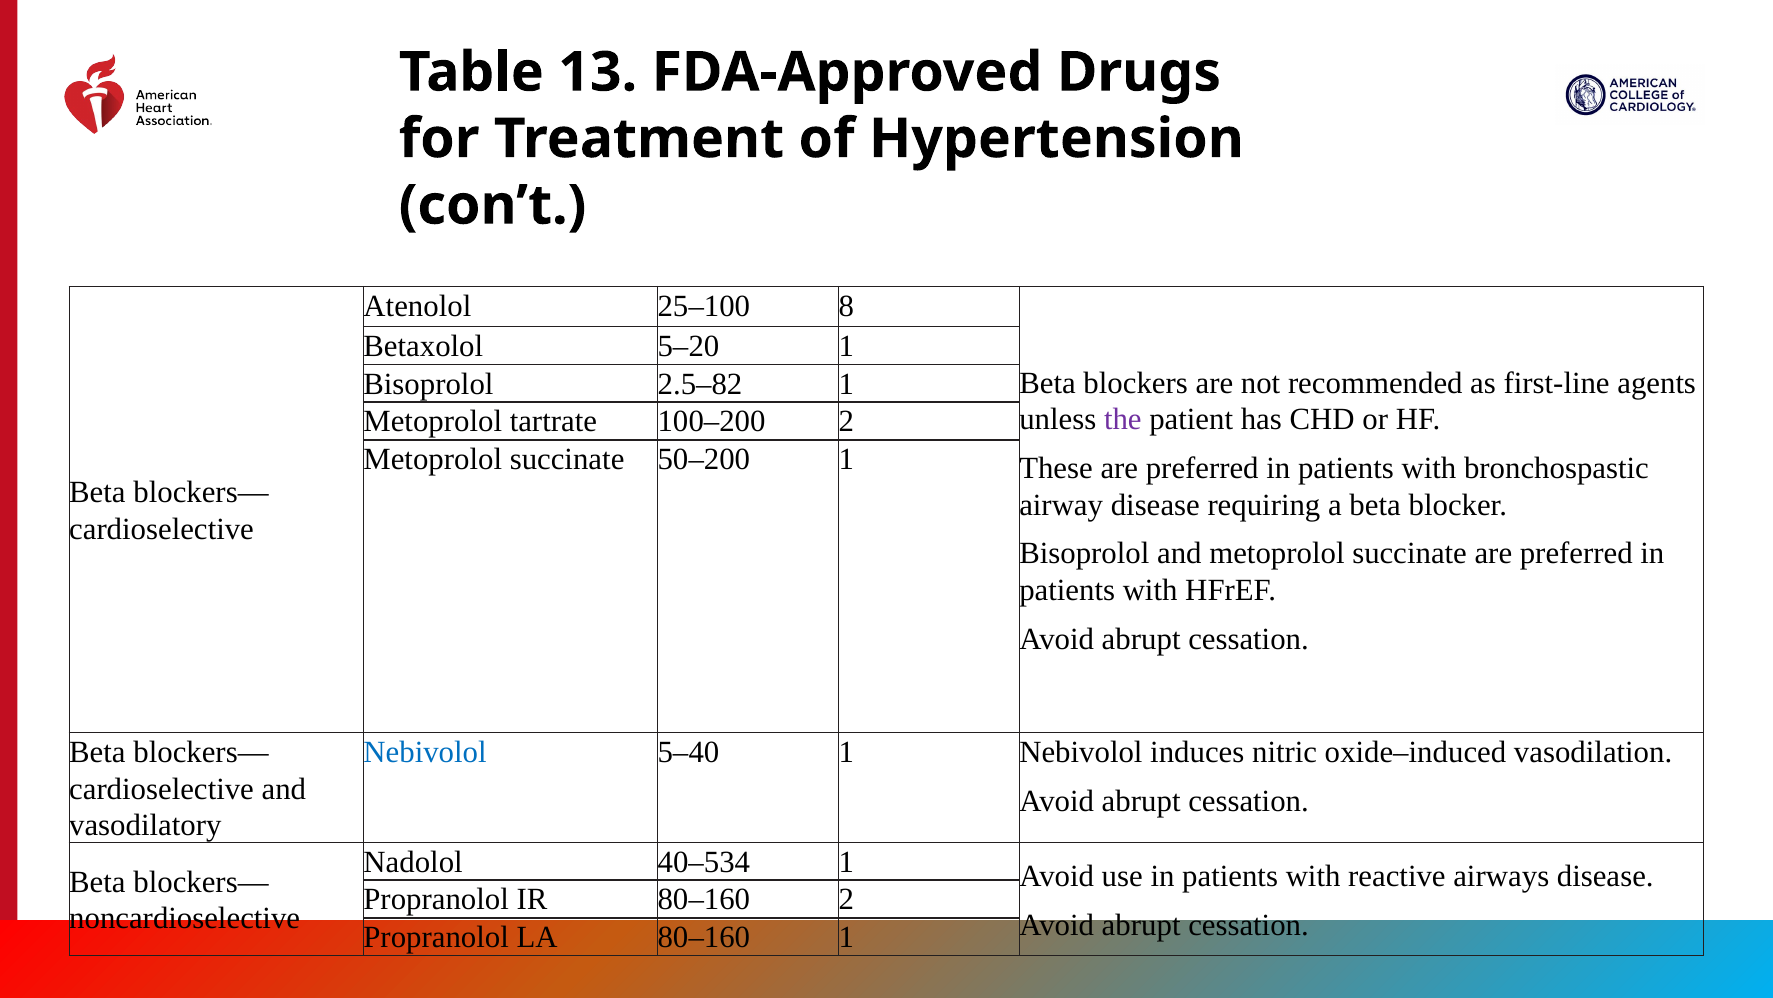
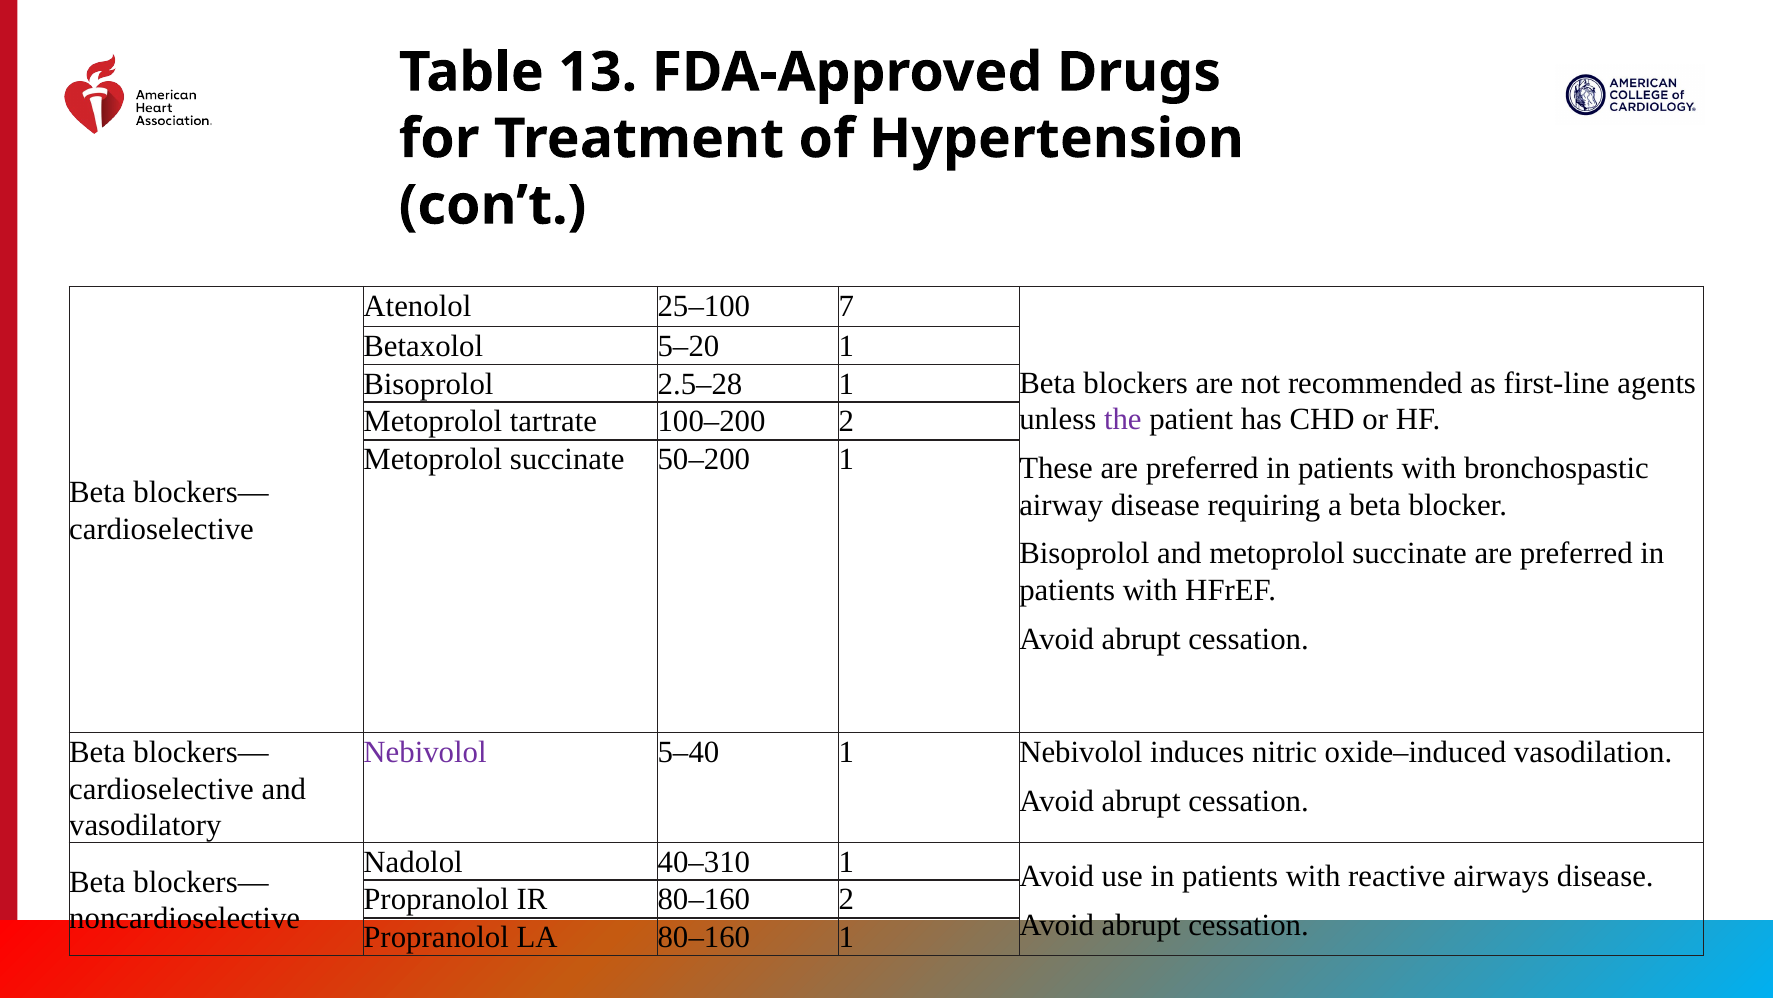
8: 8 -> 7
2.5–82: 2.5–82 -> 2.5–28
Nebivolol at (425, 752) colour: blue -> purple
40–534: 40–534 -> 40–310
